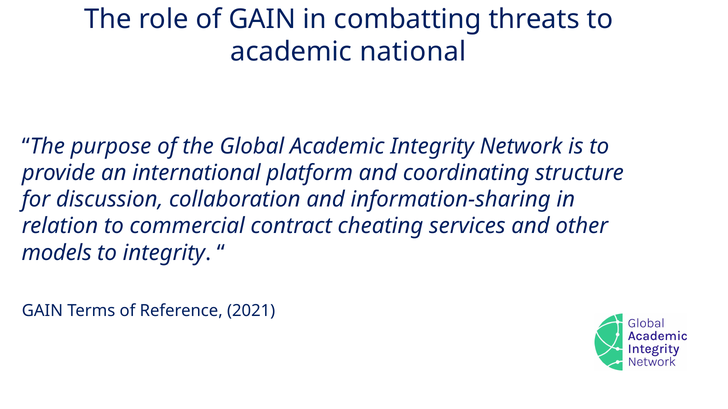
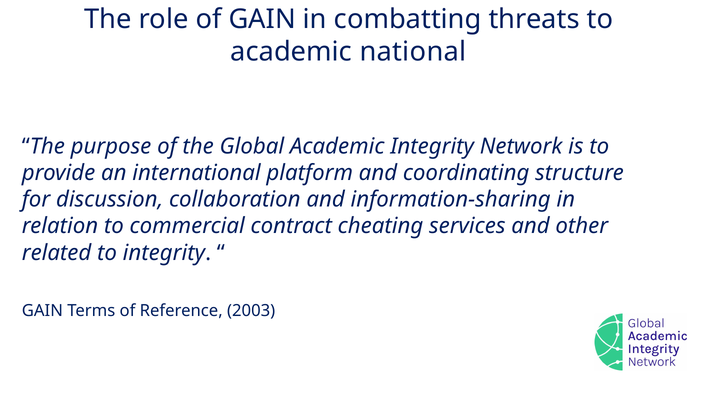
models: models -> related
2021: 2021 -> 2003
